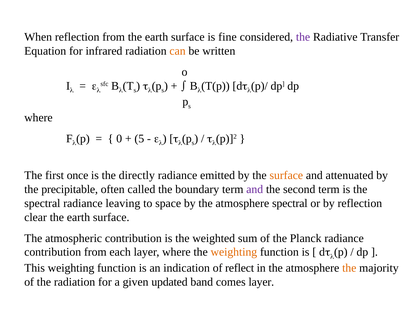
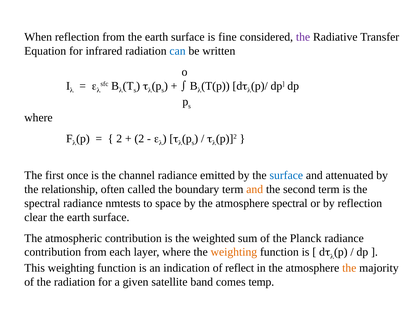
can colour: orange -> blue
0 at (119, 138): 0 -> 2
5 at (139, 138): 5 -> 2
directly: directly -> channel
surface at (286, 175) colour: orange -> blue
precipitable: precipitable -> relationship
and at (255, 189) colour: purple -> orange
leaving: leaving -> nmtests
updated: updated -> satellite
comes layer: layer -> temp
